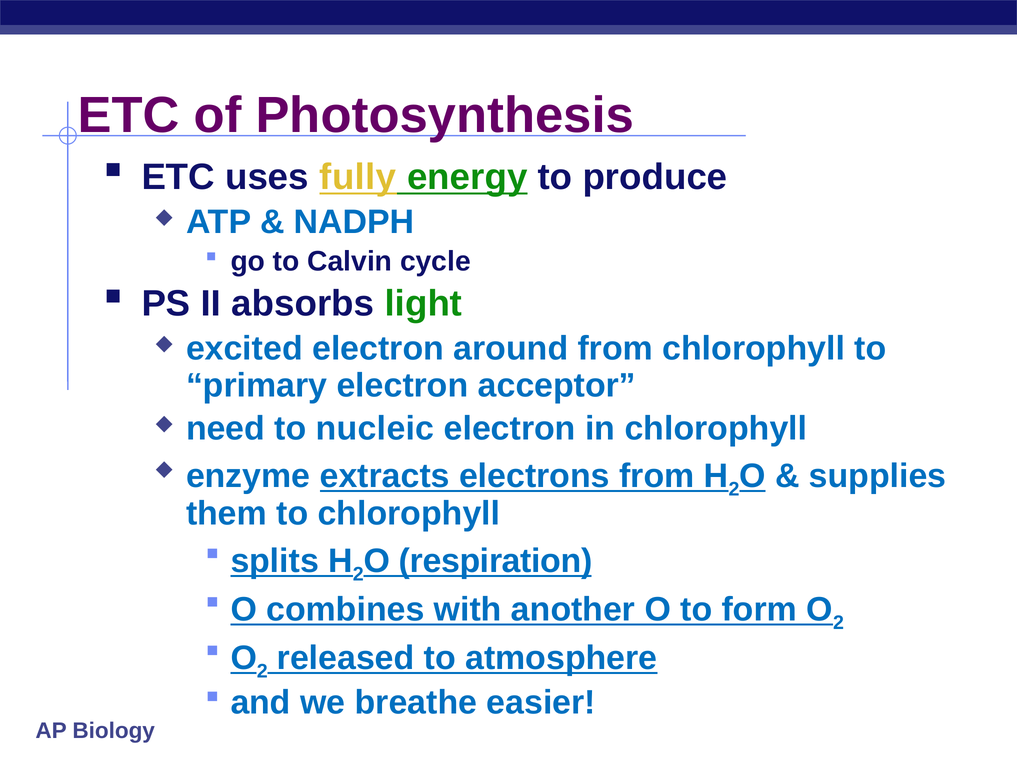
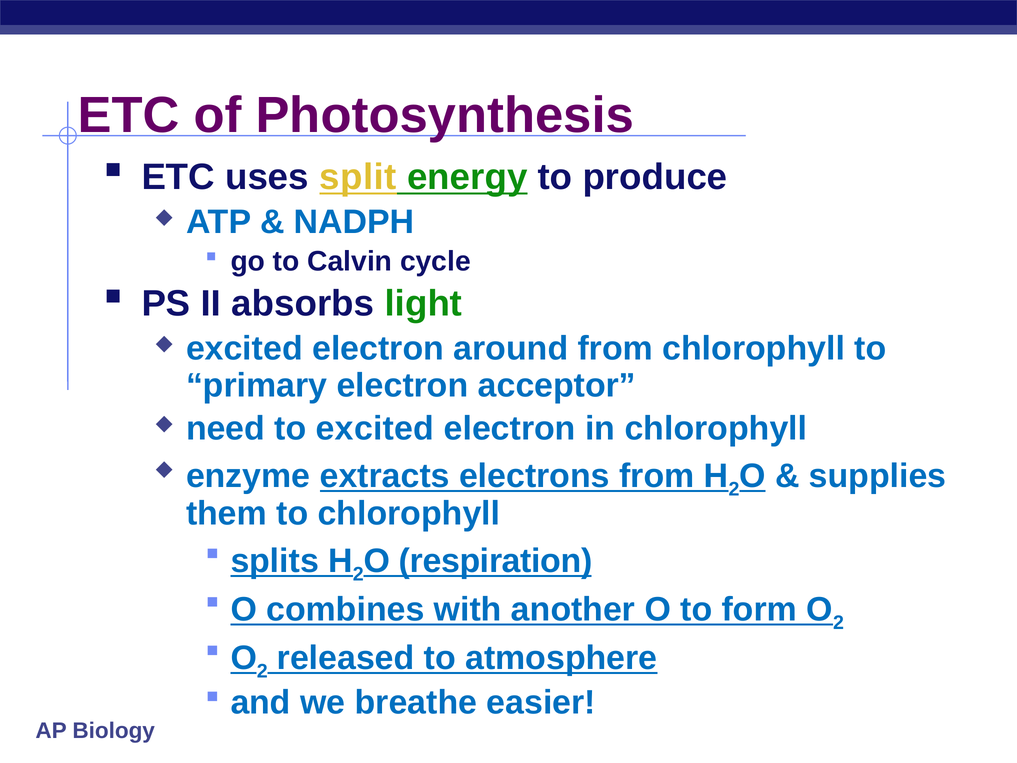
fully: fully -> split
to nucleic: nucleic -> excited
